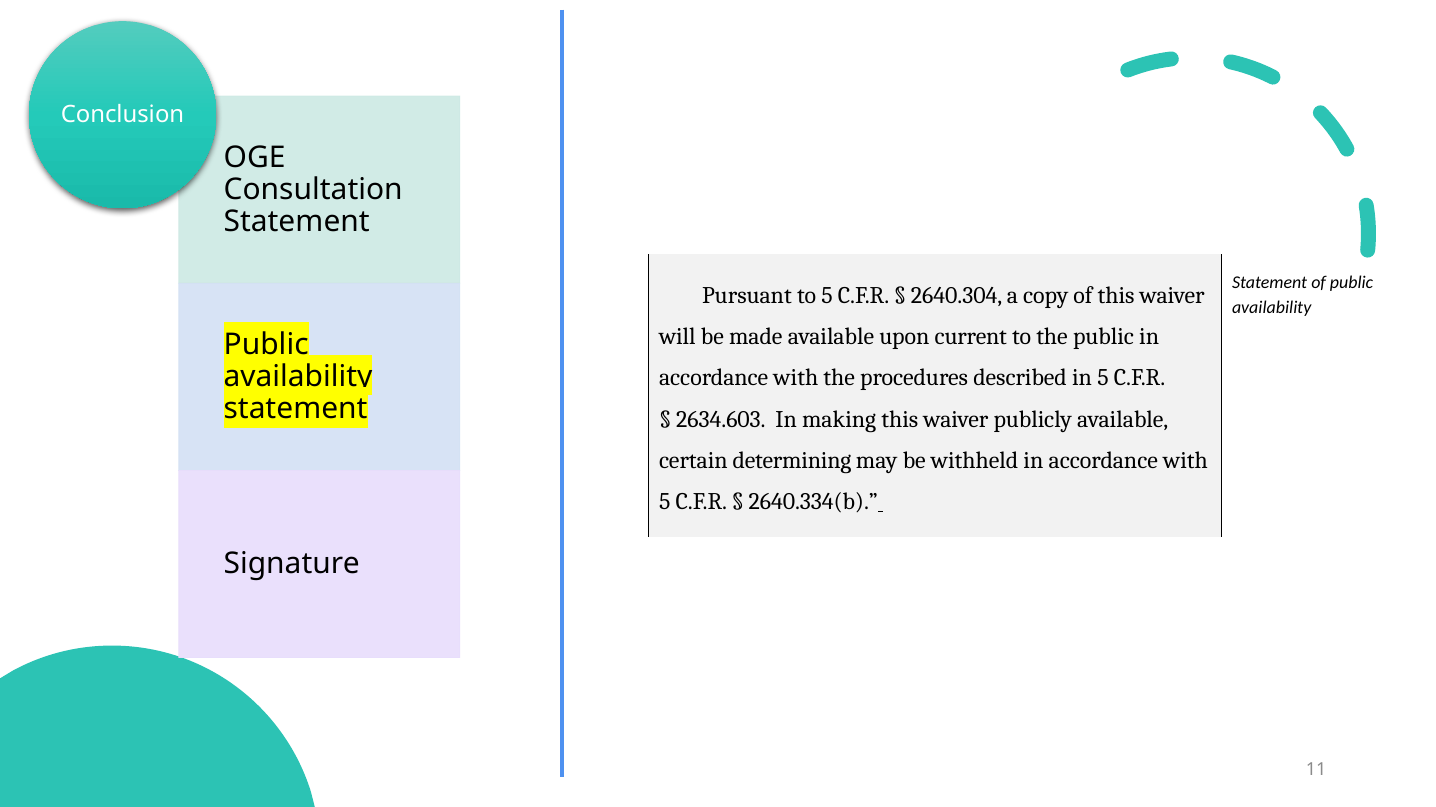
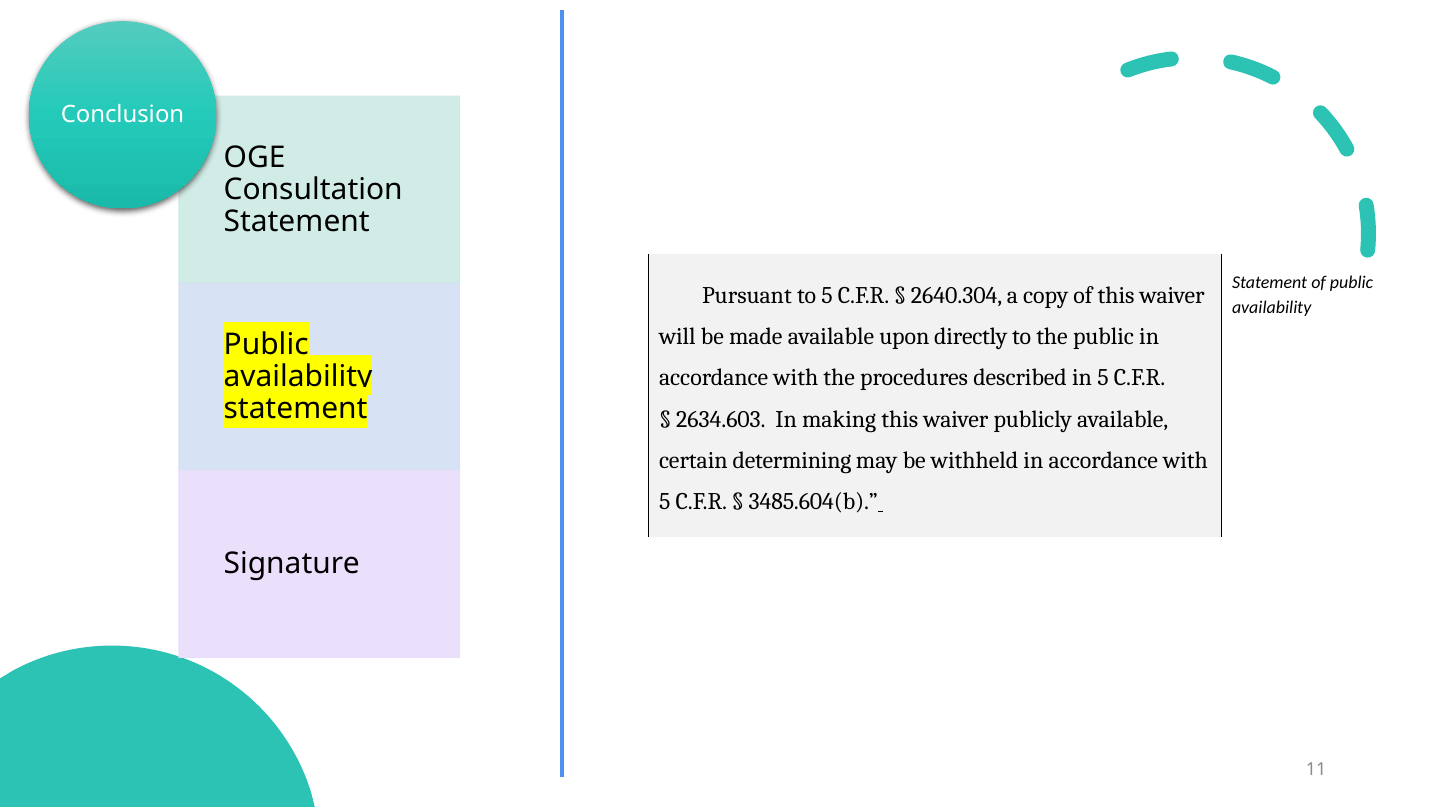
current: current -> directly
2640.334(b: 2640.334(b -> 3485.604(b
